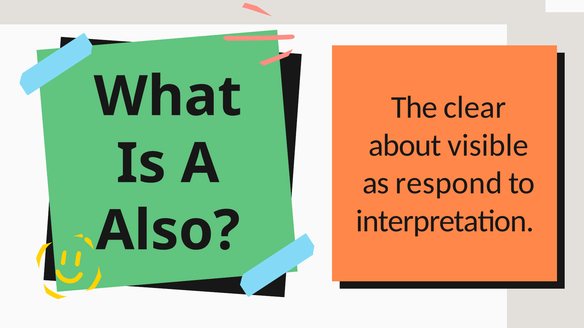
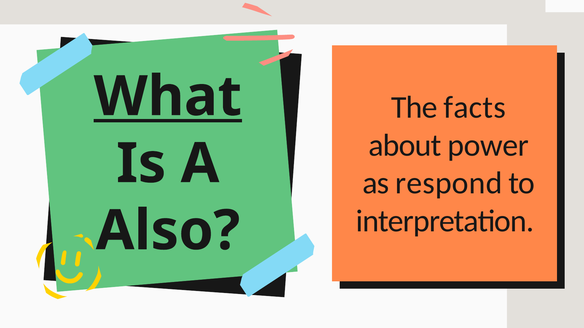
What underline: none -> present
clear: clear -> facts
visible: visible -> power
